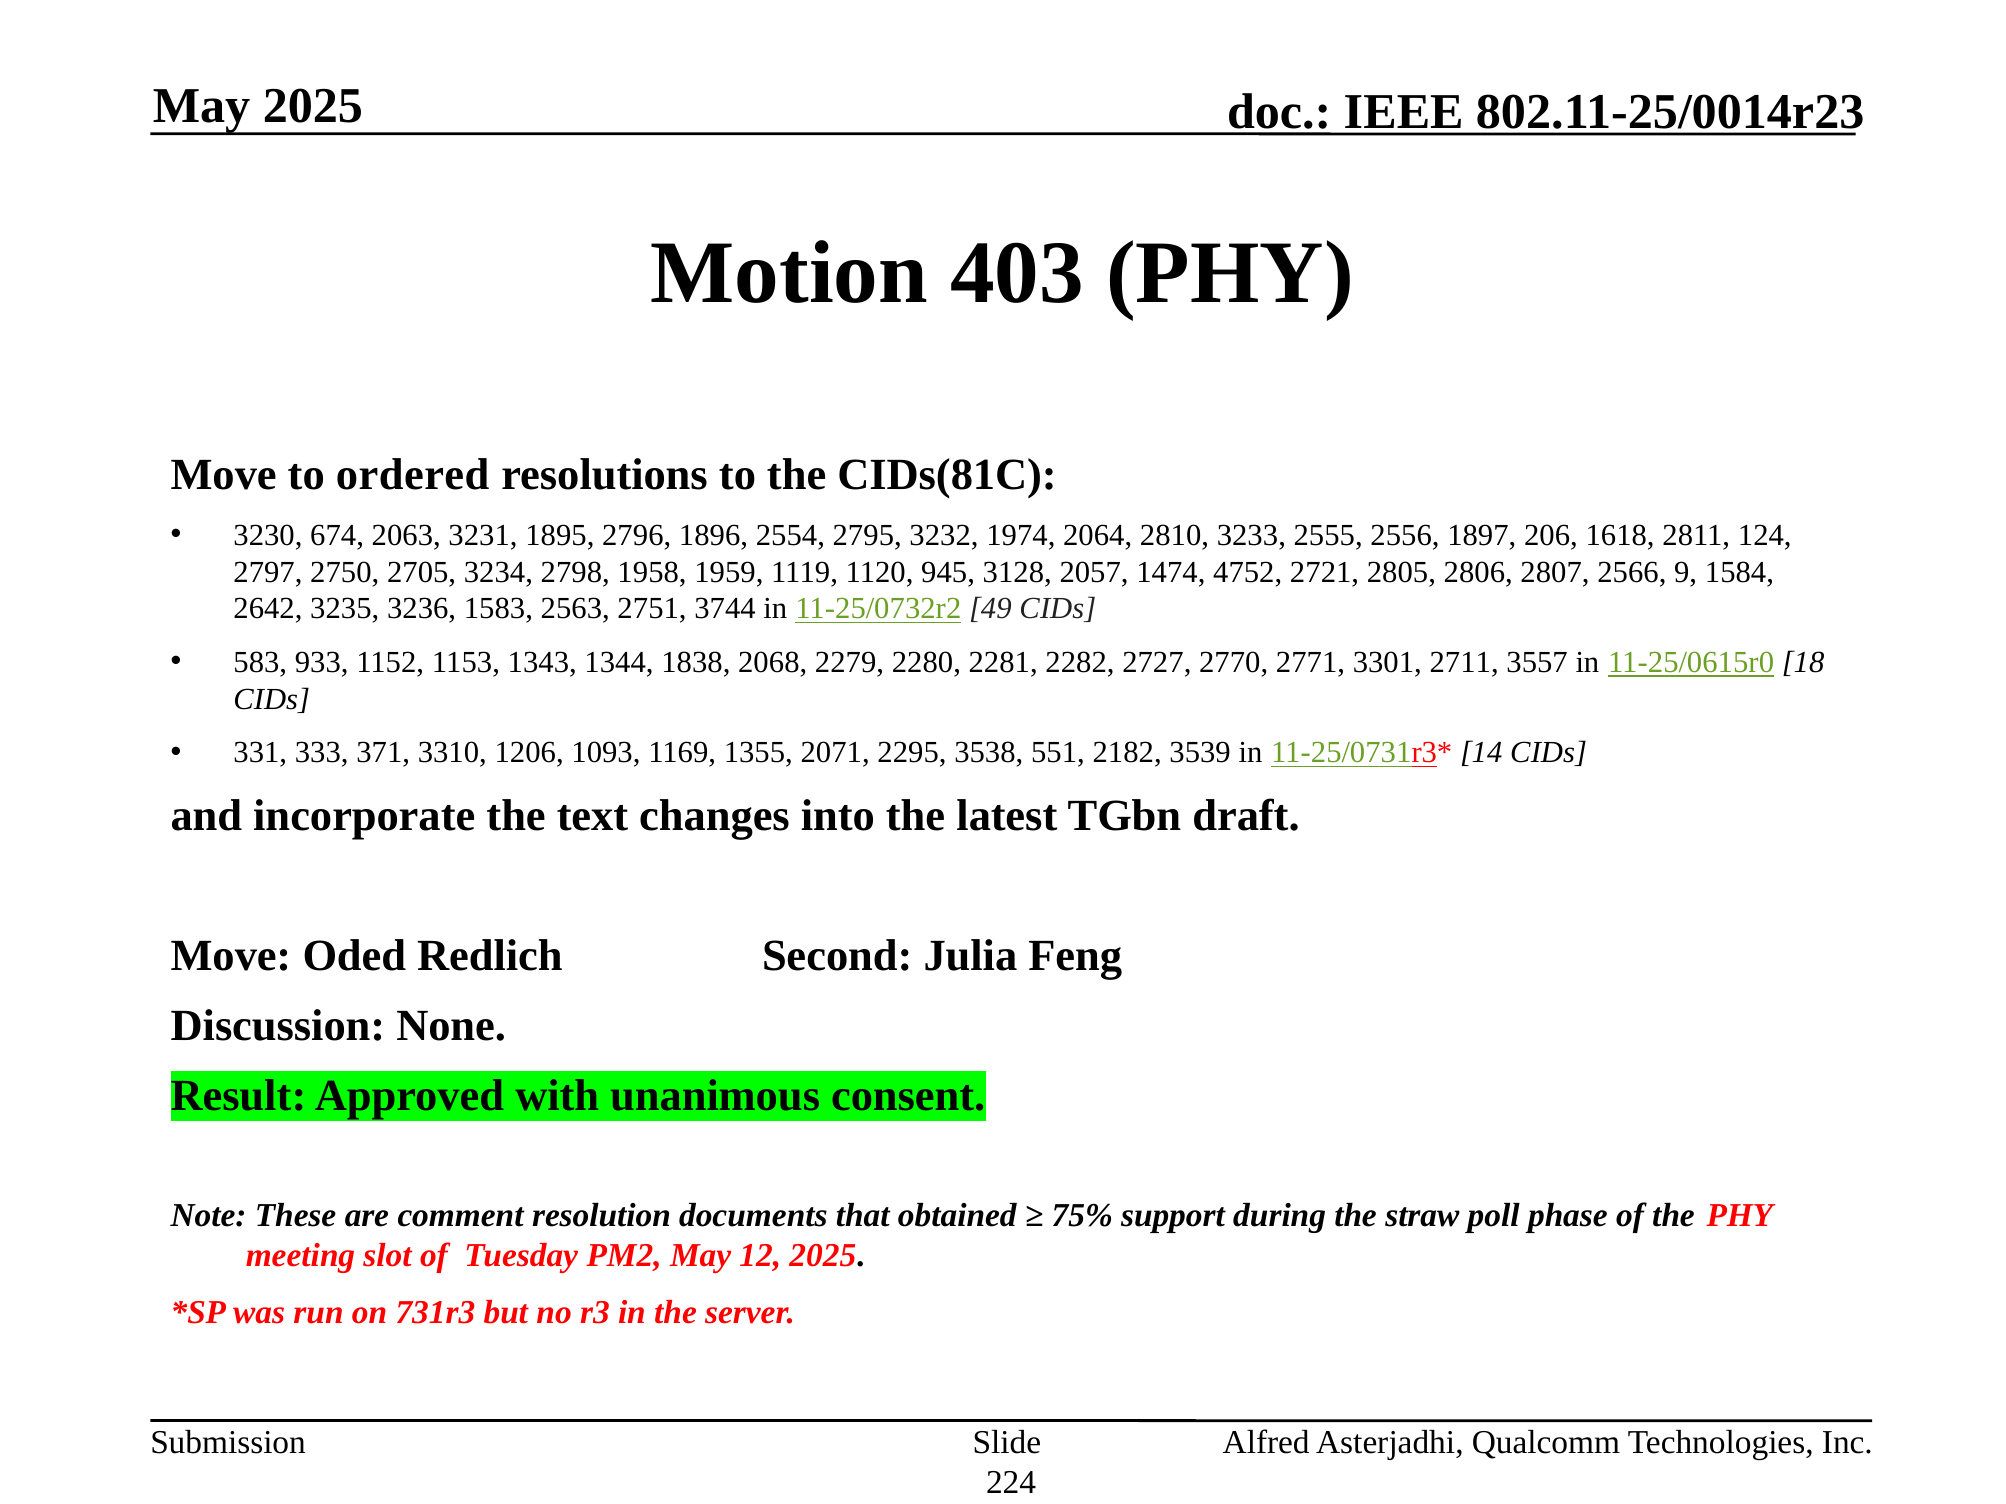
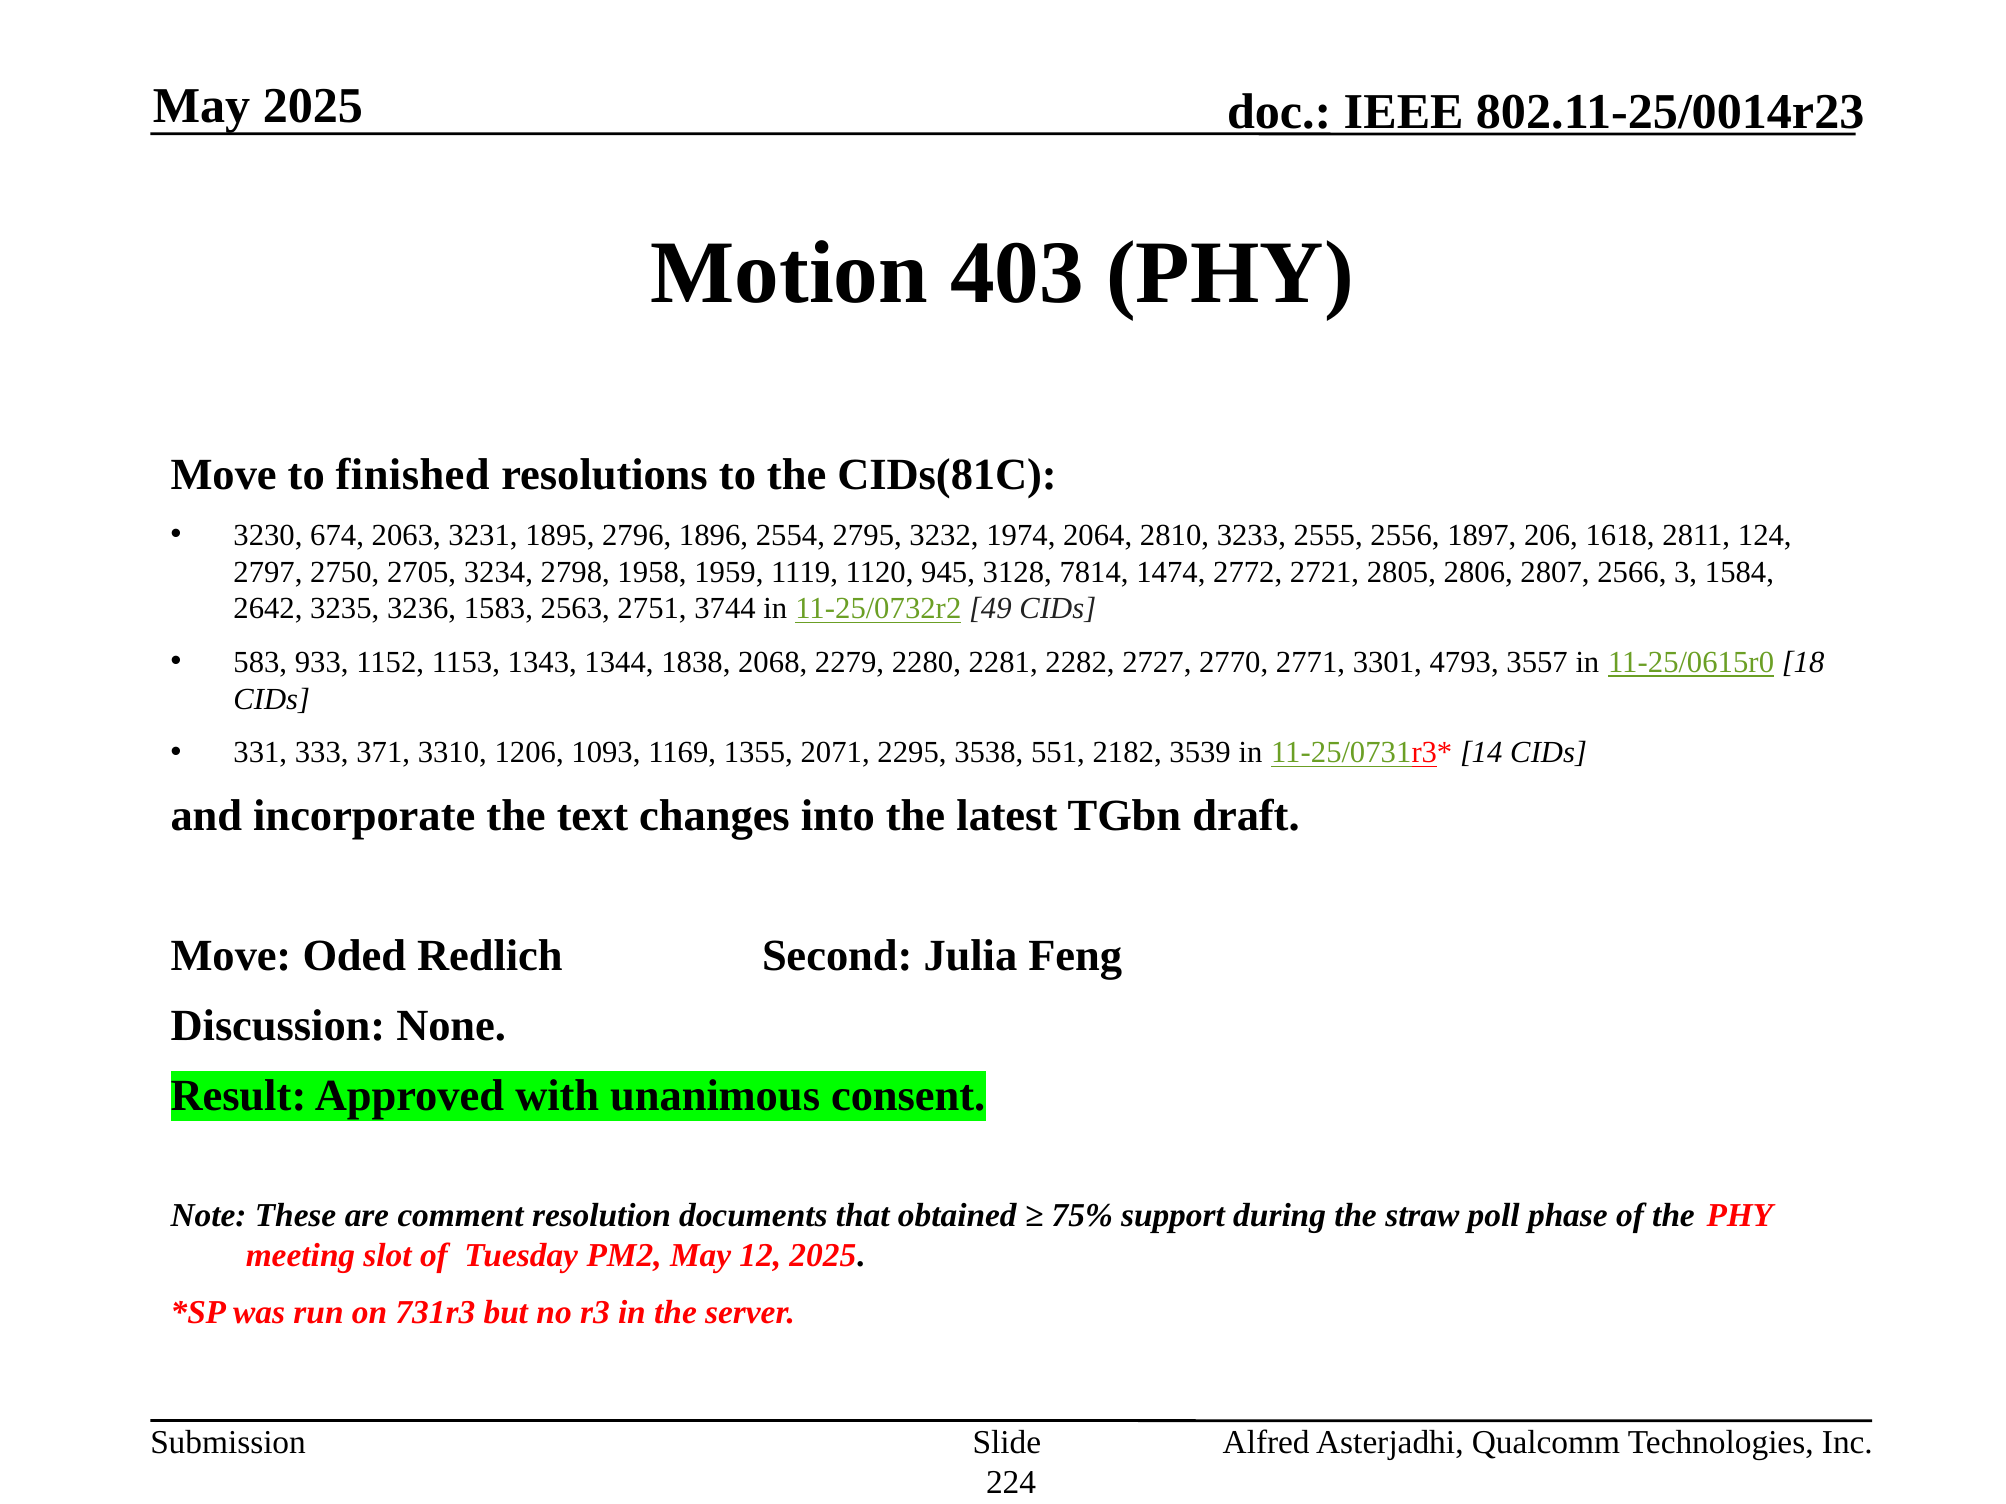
ordered: ordered -> finished
2057: 2057 -> 7814
4752: 4752 -> 2772
9: 9 -> 3
2711: 2711 -> 4793
